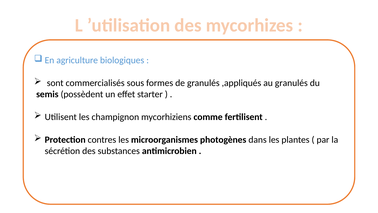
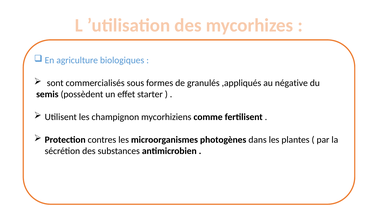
au granulés: granulés -> négative
